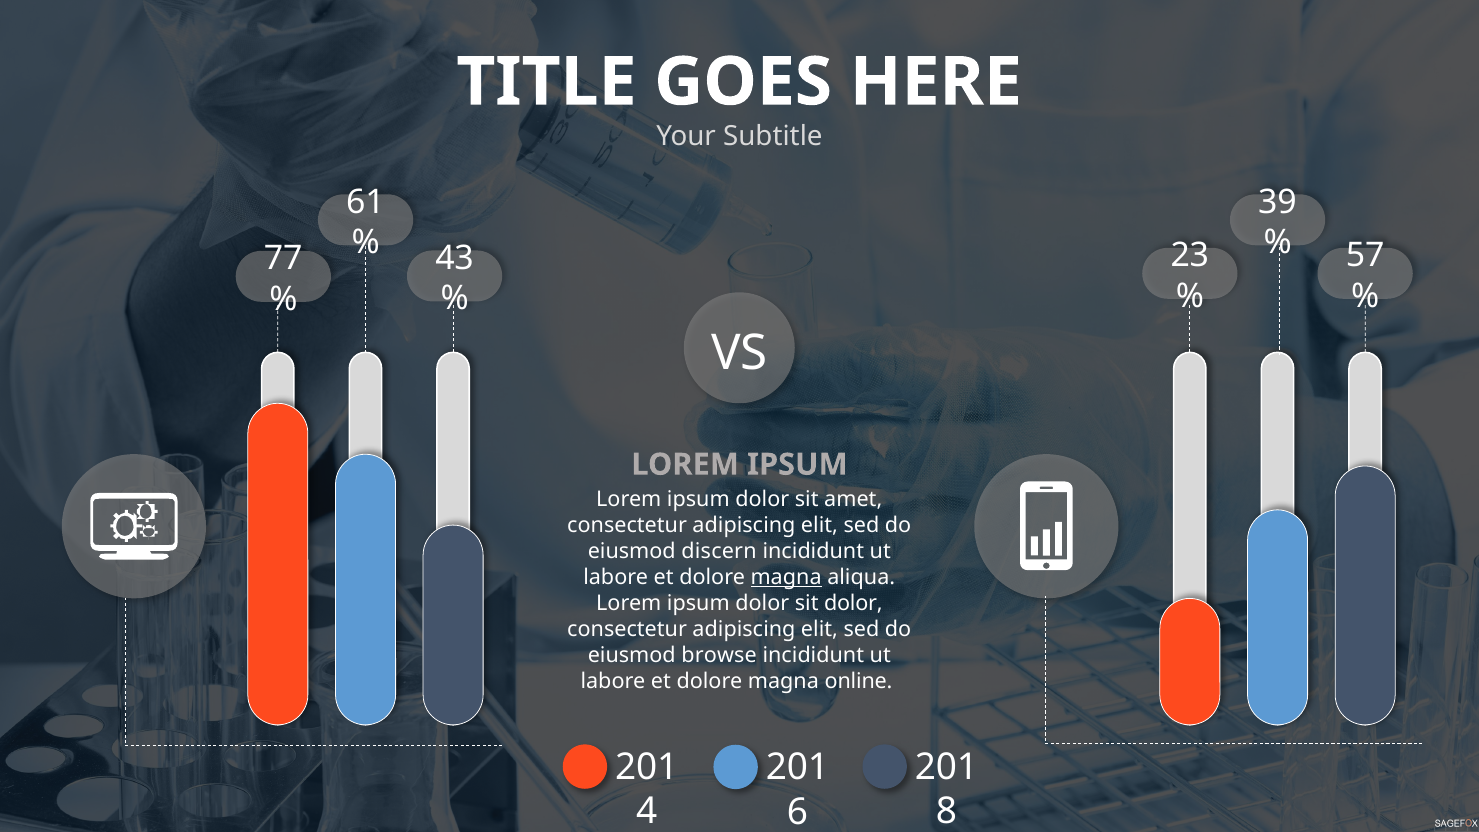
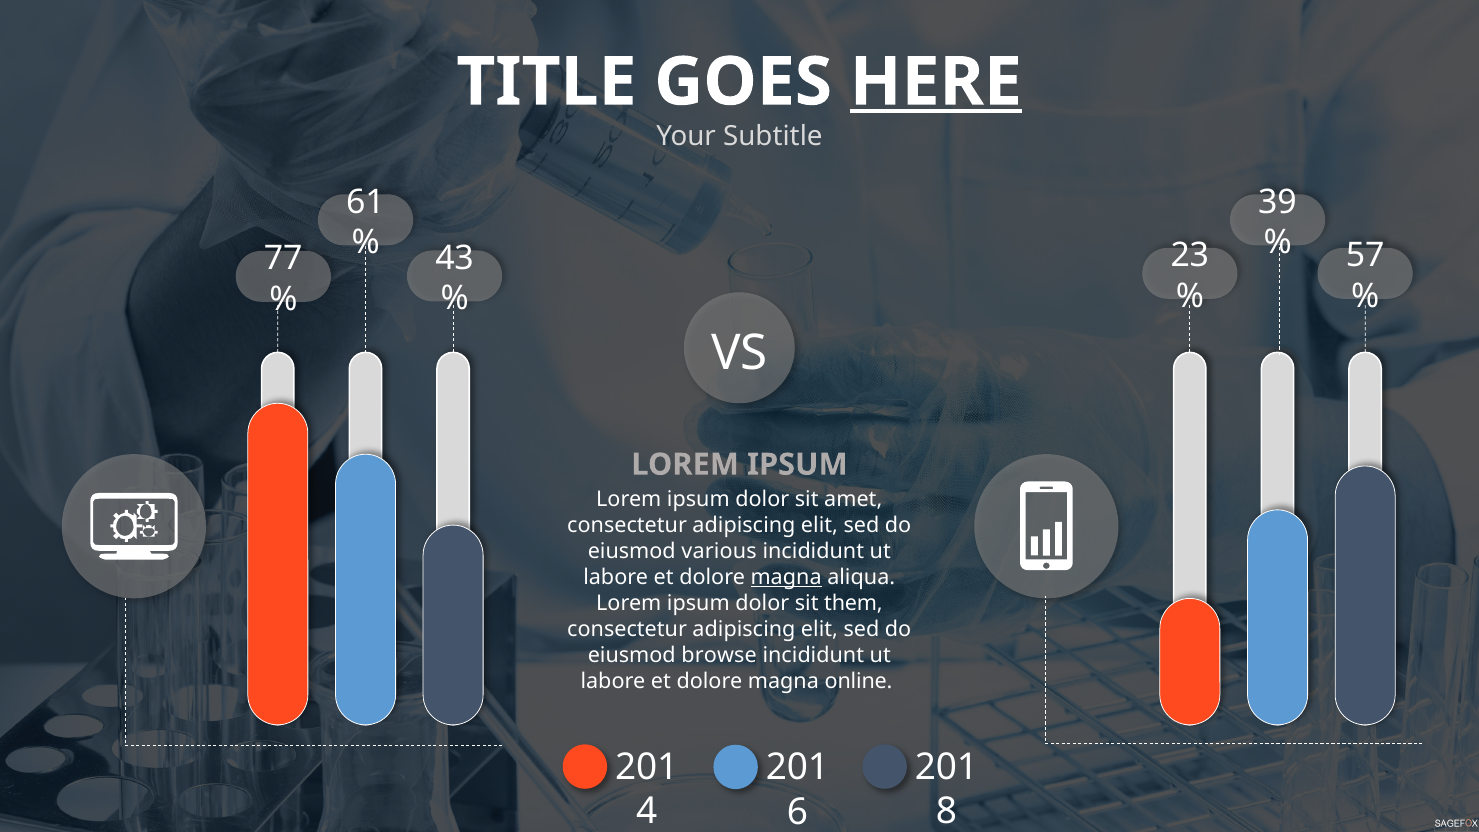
HERE underline: none -> present
discern: discern -> various
sit dolor: dolor -> them
